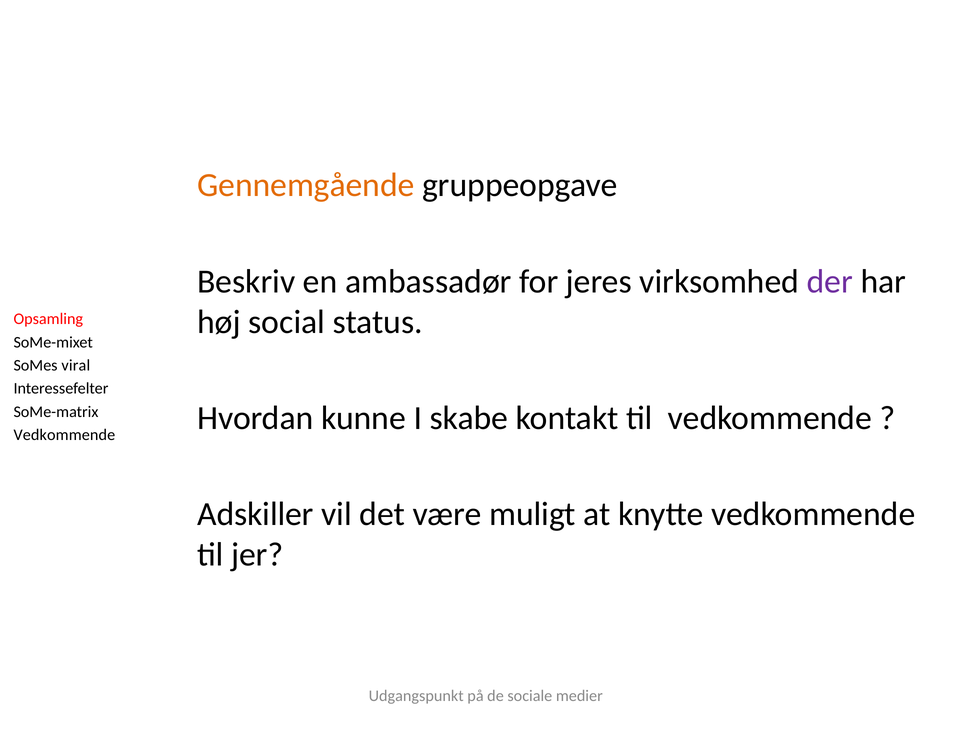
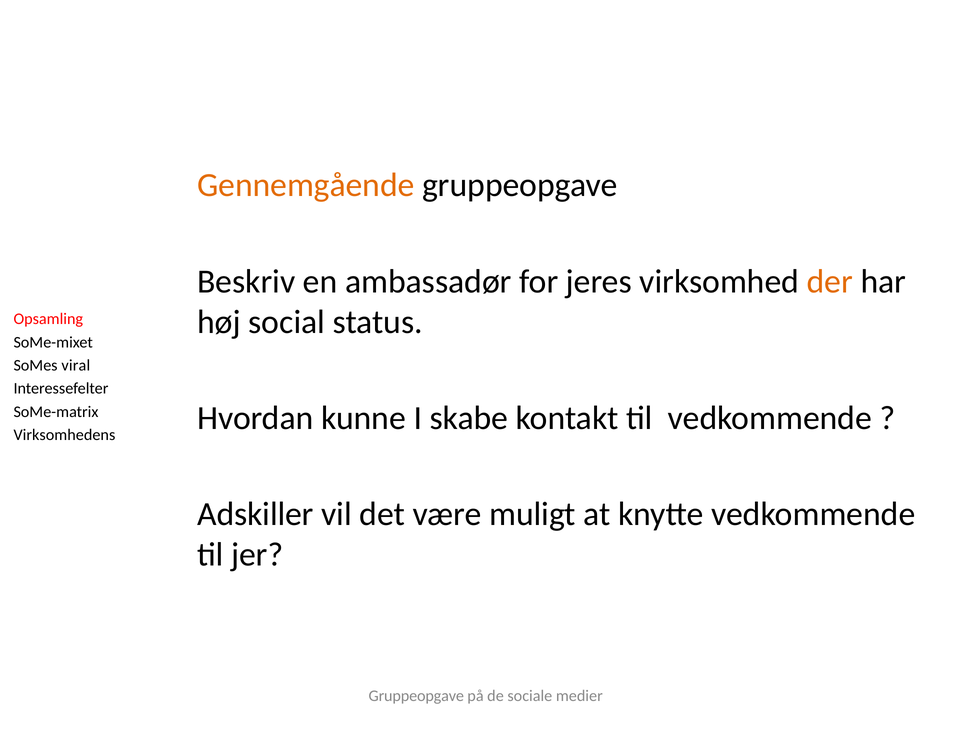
der colour: purple -> orange
Vedkommende at (64, 435): Vedkommende -> Virksomhedens
Udgangspunkt at (416, 696): Udgangspunkt -> Gruppeopgave
